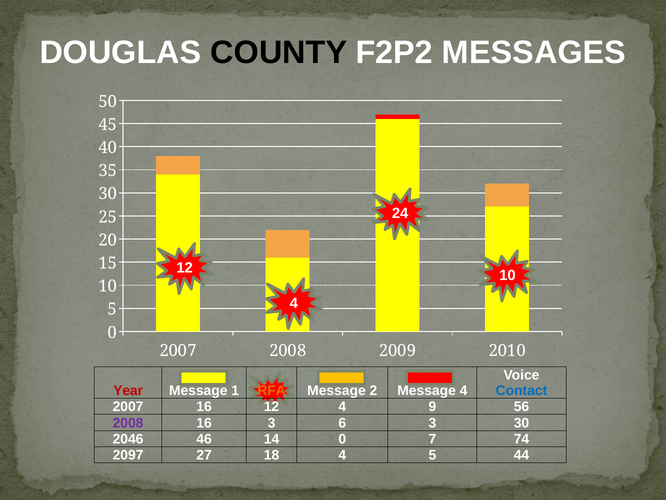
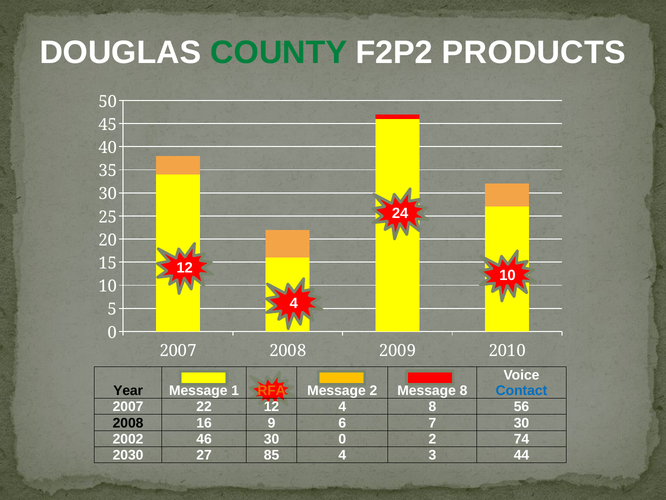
COUNTY colour: black -> green
MESSAGES: MESSAGES -> PRODUCTS
Year colour: red -> black
Message 4: 4 -> 8
2007 16: 16 -> 22
4 9: 9 -> 8
2008 at (128, 423) colour: purple -> black
16 3: 3 -> 9
6 3: 3 -> 7
2046: 2046 -> 2002
46 14: 14 -> 30
0 7: 7 -> 2
2097: 2097 -> 2030
18: 18 -> 85
4 5: 5 -> 3
